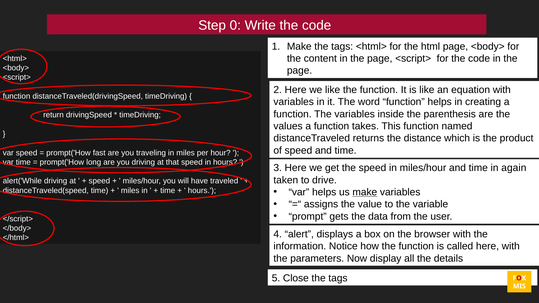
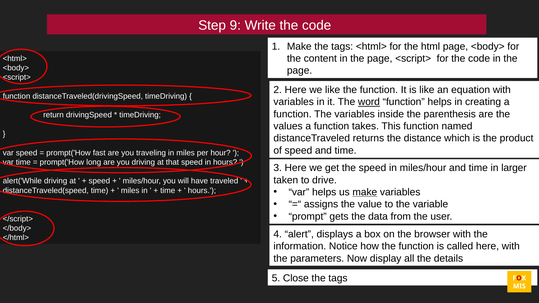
0: 0 -> 9
word underline: none -> present
again: again -> larger
